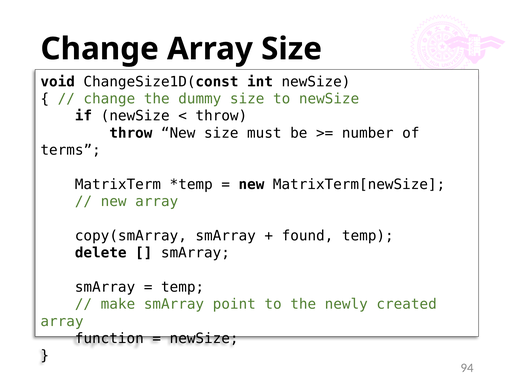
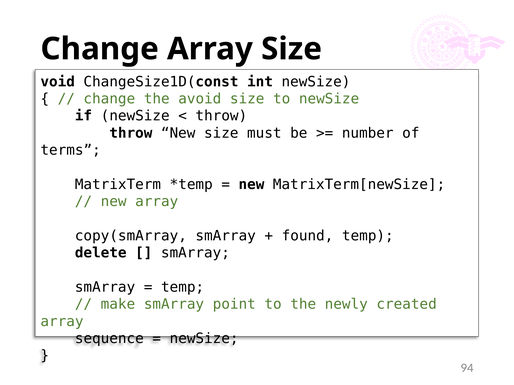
dummy: dummy -> avoid
function: function -> sequence
